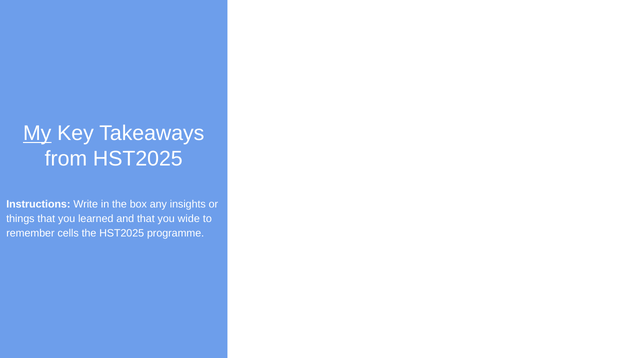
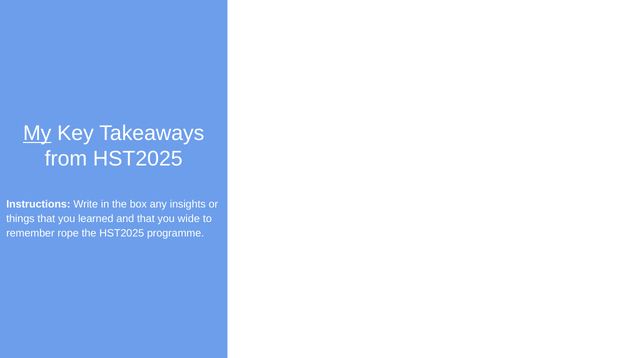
cells: cells -> rope
